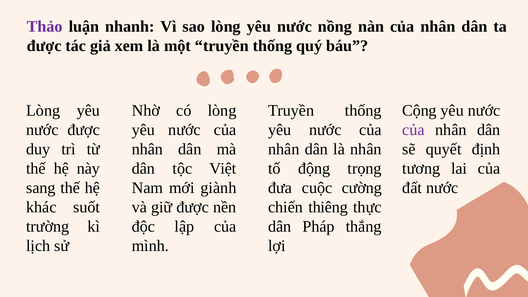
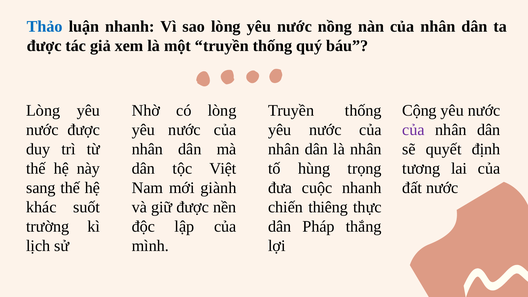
Thảo colour: purple -> blue
động: động -> hùng
cuộc cường: cường -> nhanh
